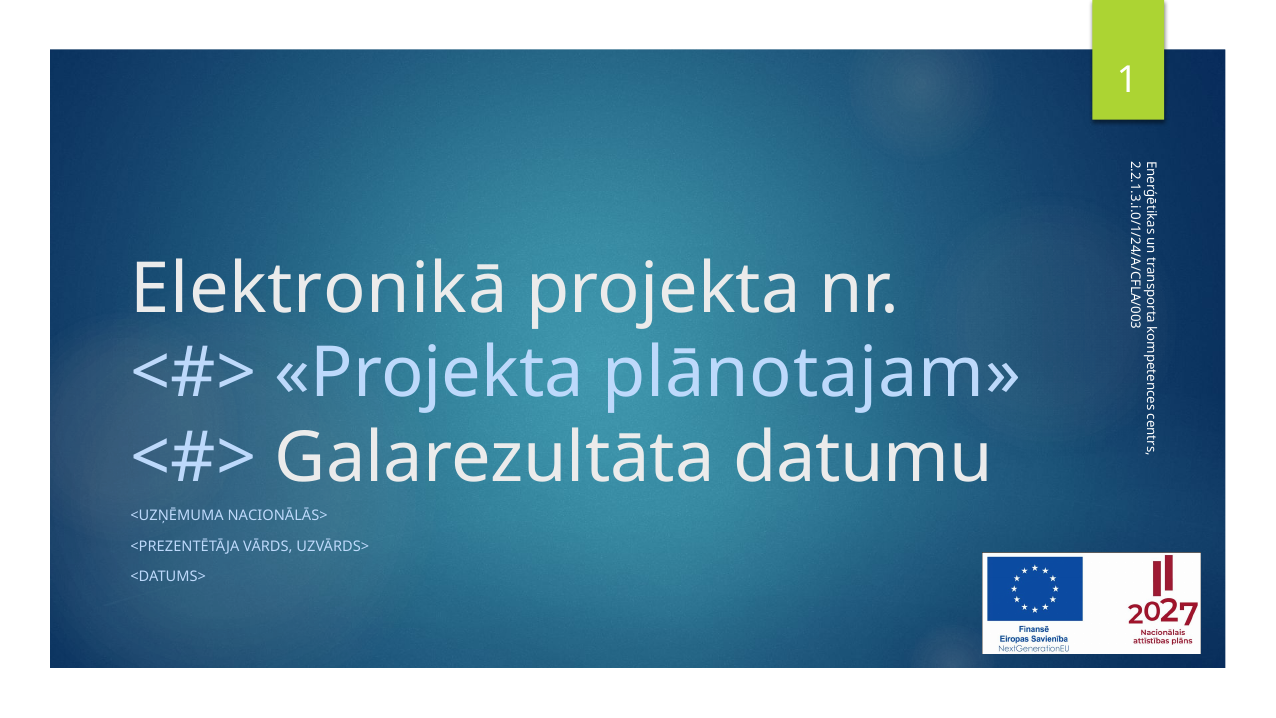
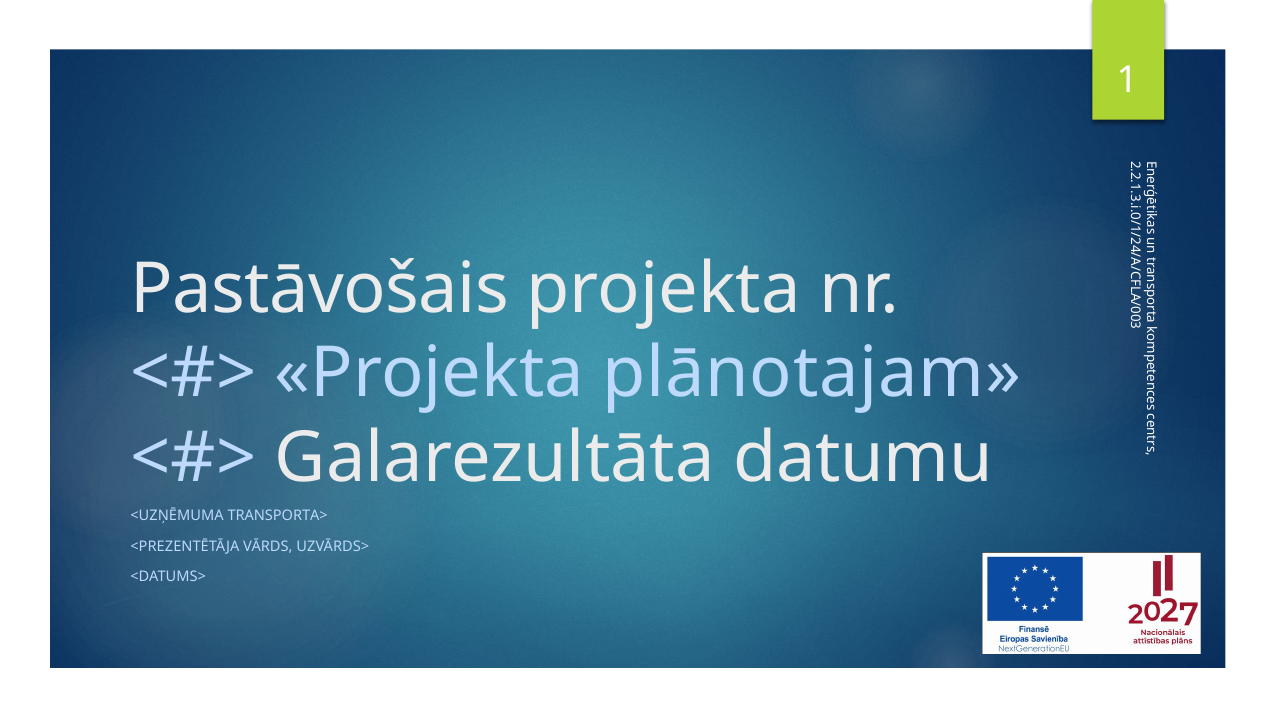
Elektronikā: Elektronikā -> Pastāvošais
NACIONĀLĀS>: NACIONĀLĀS> -> TRANSPORTA>
